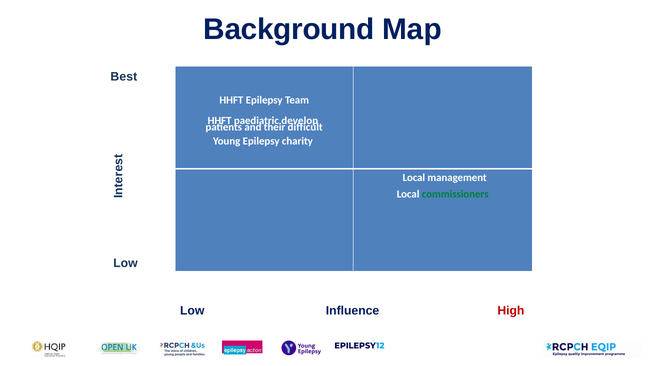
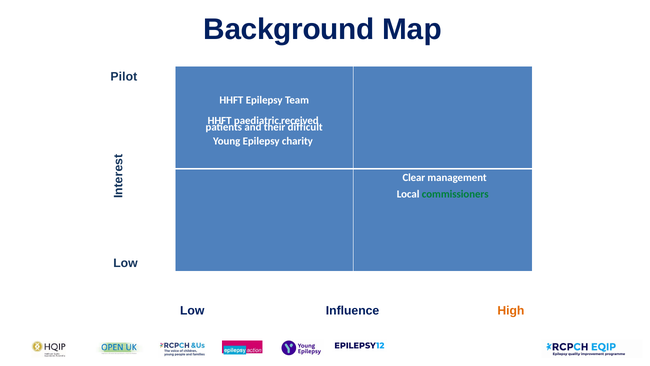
Best: Best -> Pilot
develop: develop -> received
Local at (414, 177): Local -> Clear
High colour: red -> orange
